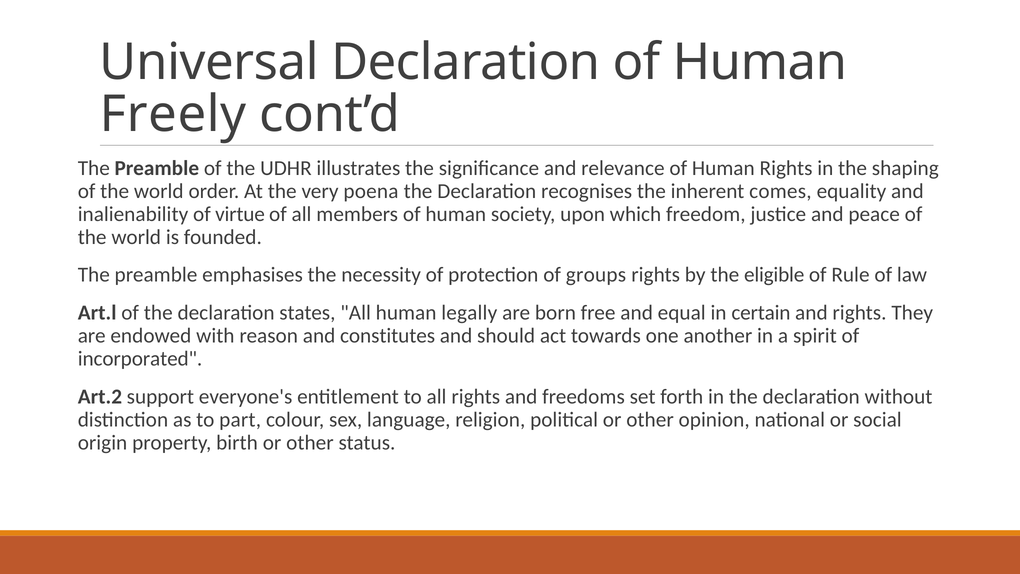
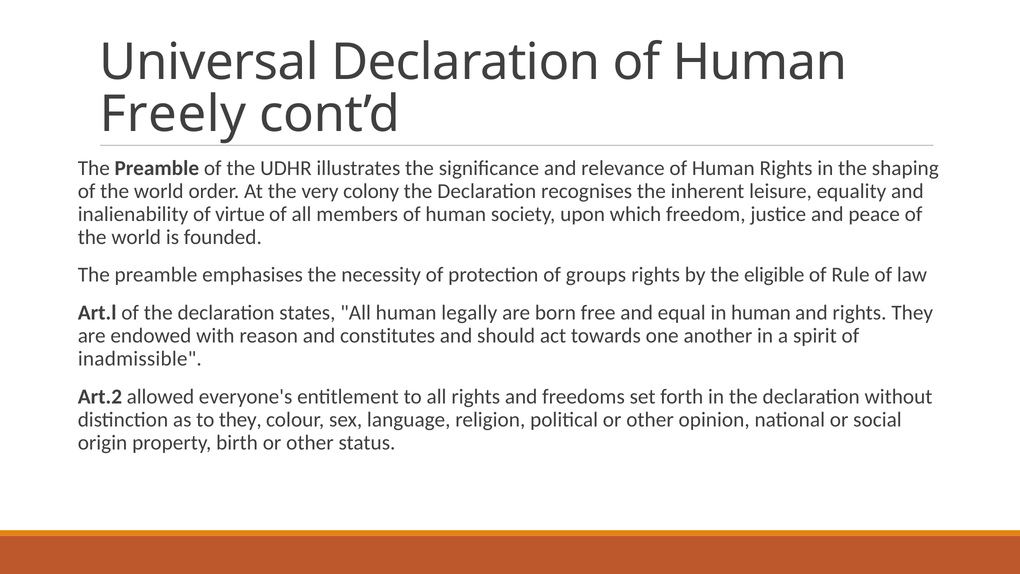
poena: poena -> colony
comes: comes -> leisure
in certain: certain -> human
incorporated: incorporated -> inadmissible
support: support -> allowed
to part: part -> they
